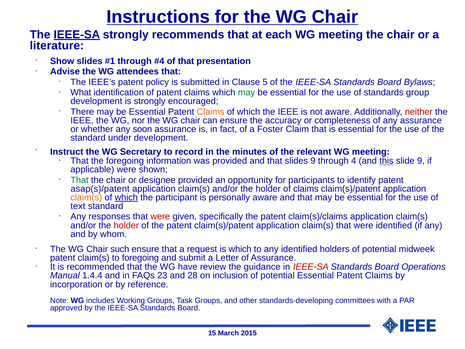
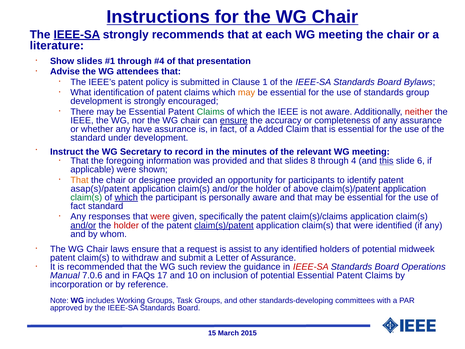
5: 5 -> 1
may at (247, 92) colour: green -> orange
Claims at (211, 112) colour: orange -> green
ensure at (234, 120) underline: none -> present
soon: soon -> have
Foster: Foster -> Added
slides 9: 9 -> 8
slide 9: 9 -> 6
That at (79, 180) colour: green -> orange
of claims: claims -> above
claim(s at (86, 197) colour: orange -> green
text at (78, 206): text -> fact
and/or at (83, 225) underline: none -> present
claim(s)/patent at (224, 225) underline: none -> present
such: such -> laws
is which: which -> assist
to foregoing: foregoing -> withdraw
have: have -> such
1.4.4: 1.4.4 -> 7.0.6
23: 23 -> 17
28: 28 -> 10
